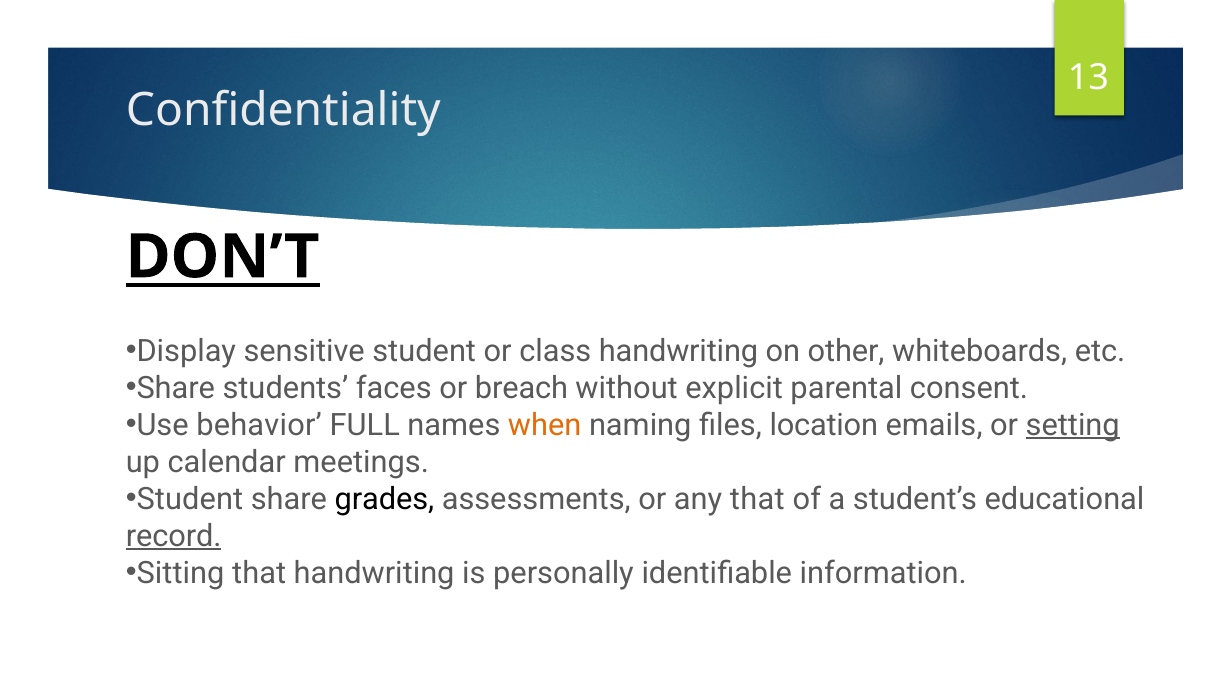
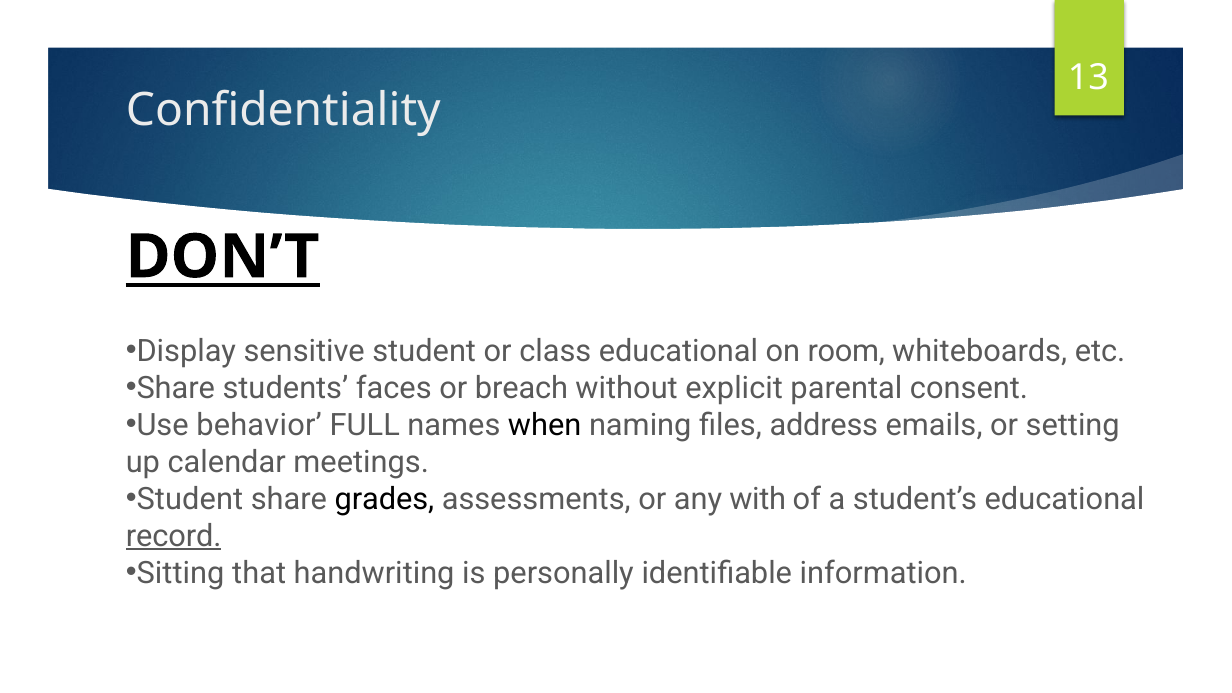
class handwriting: handwriting -> educational
other: other -> room
when colour: orange -> black
location: location -> address
setting underline: present -> none
any that: that -> with
